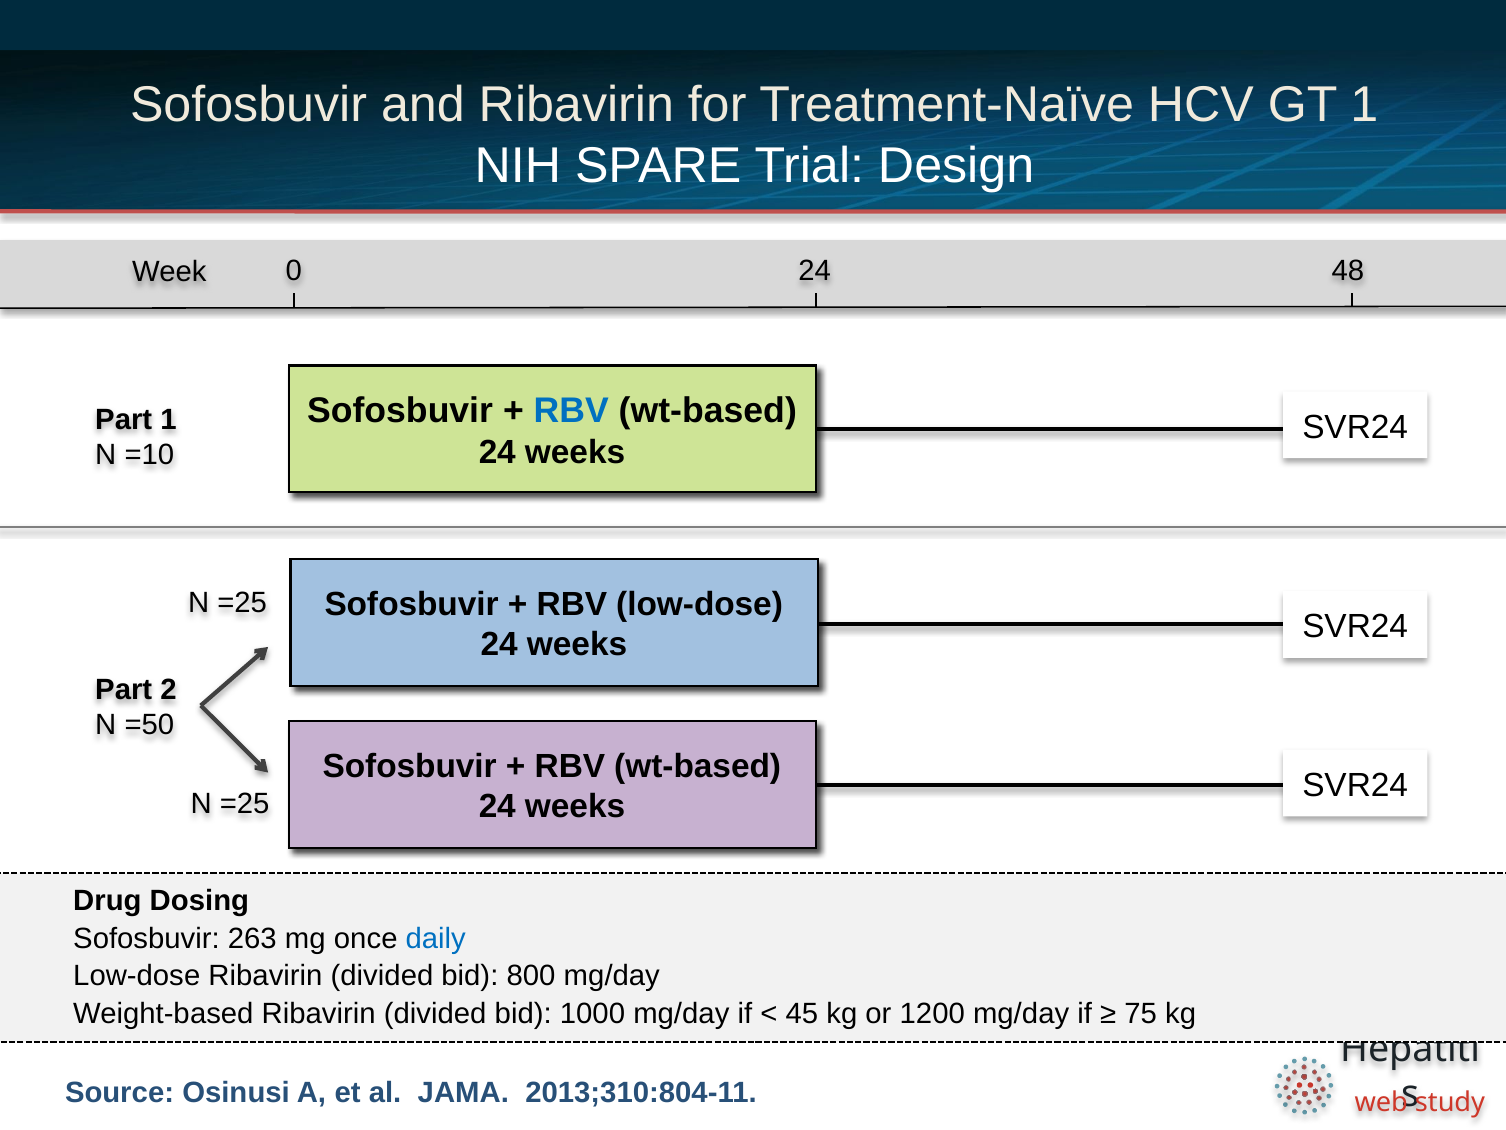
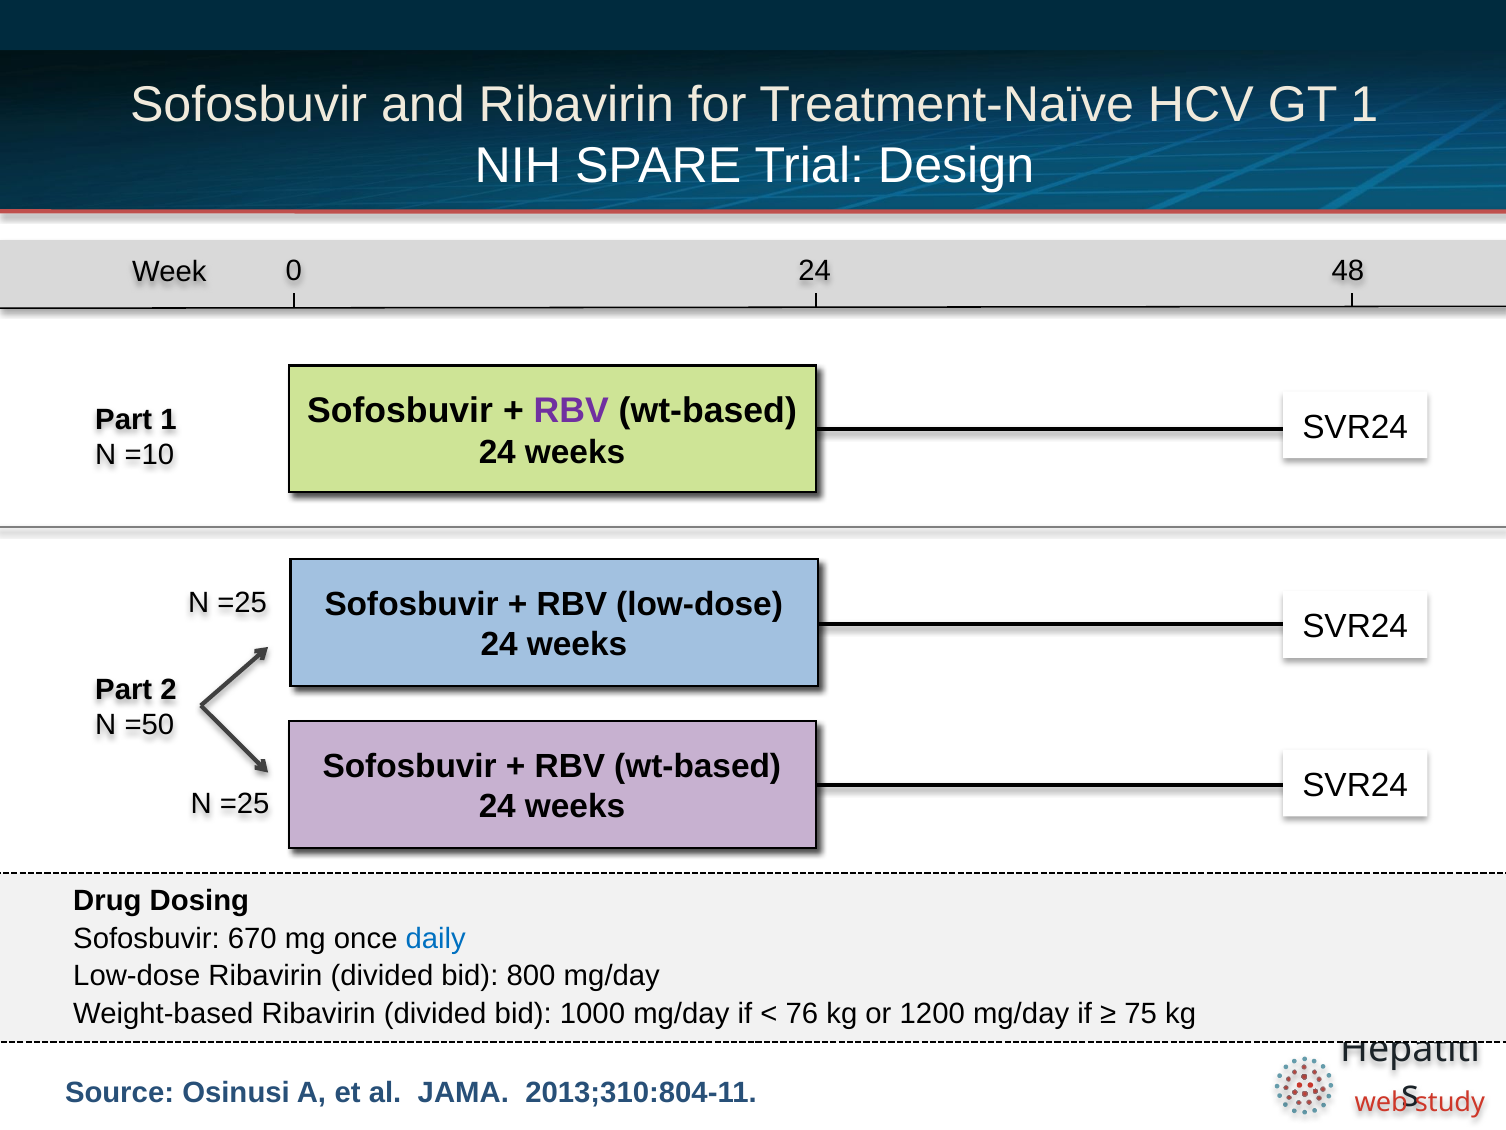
RBV at (571, 411) colour: blue -> purple
263: 263 -> 670
45: 45 -> 76
